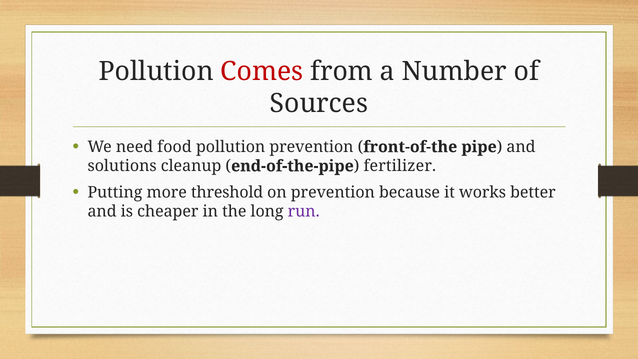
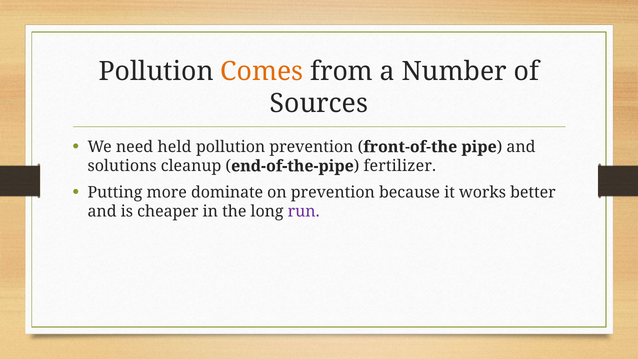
Comes colour: red -> orange
food: food -> held
threshold: threshold -> dominate
